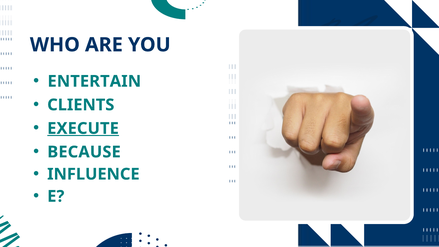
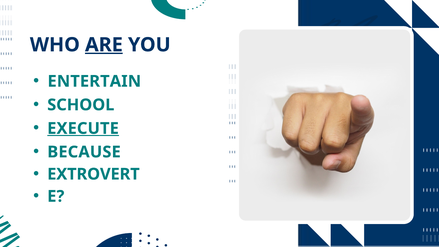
ARE underline: none -> present
CLIENTS: CLIENTS -> SCHOOL
INFLUENCE: INFLUENCE -> EXTROVERT
